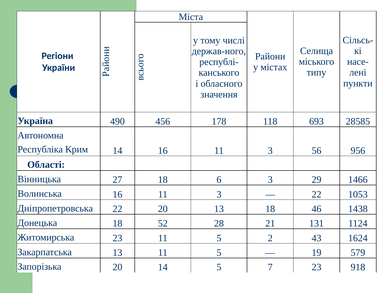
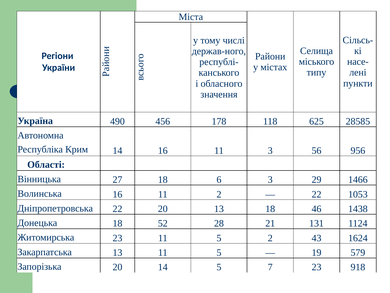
693: 693 -> 625
Волинська 16 11 3: 3 -> 2
